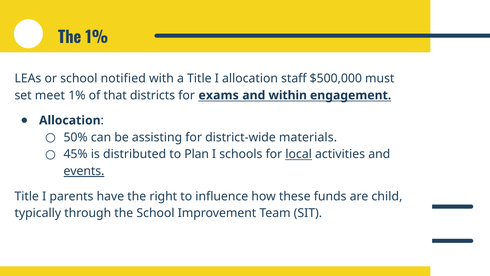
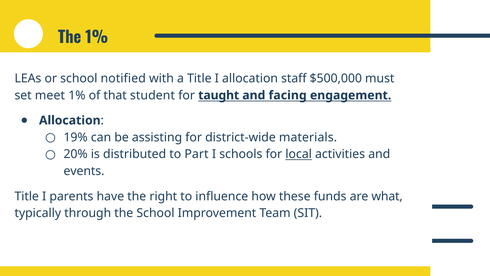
districts: districts -> student
exams: exams -> taught
within: within -> facing
50%: 50% -> 19%
45%: 45% -> 20%
Plan: Plan -> Part
events underline: present -> none
child: child -> what
